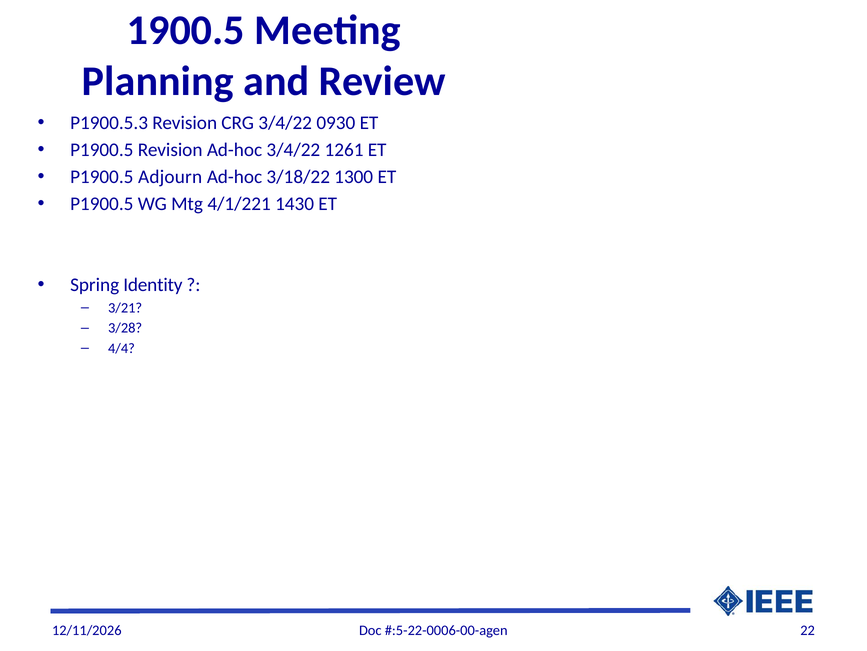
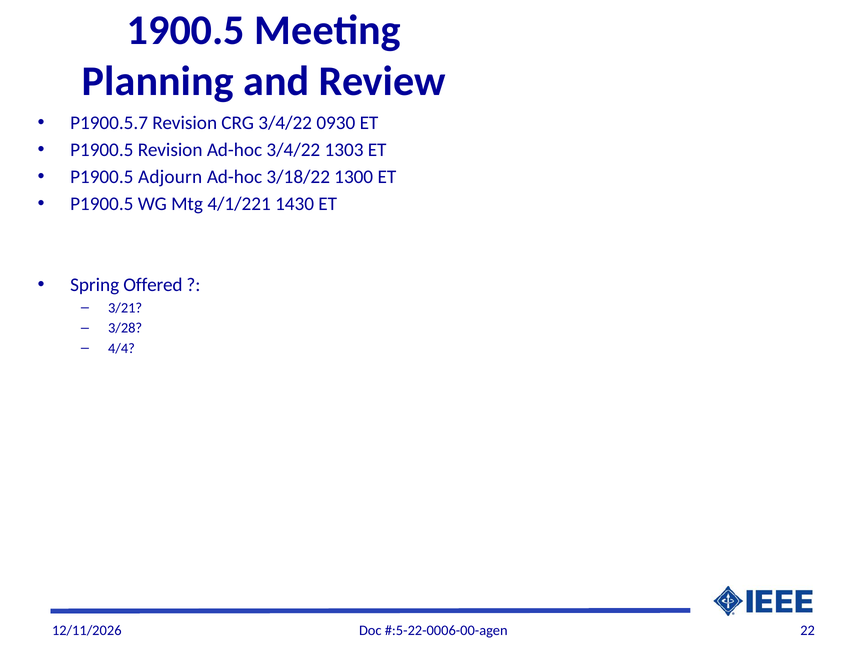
P1900.5.3: P1900.5.3 -> P1900.5.7
1261: 1261 -> 1303
Identity: Identity -> Offered
